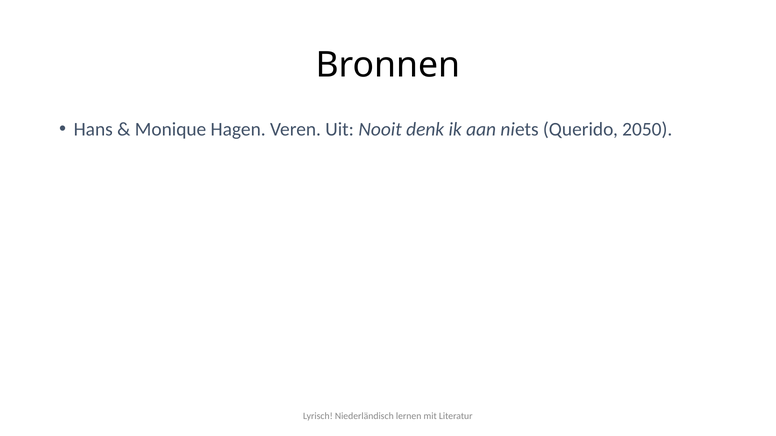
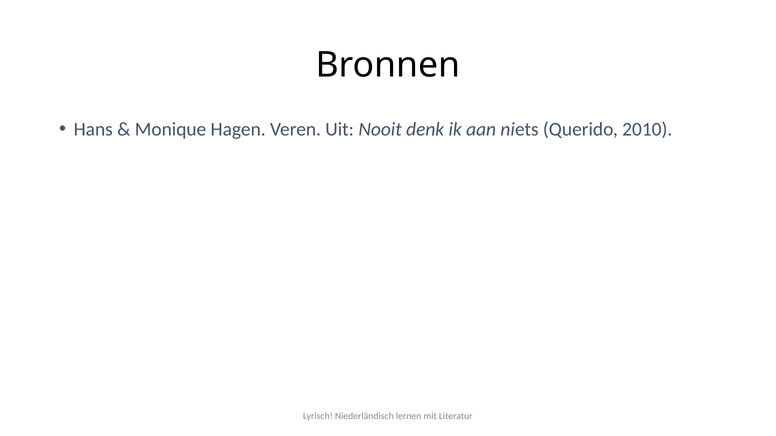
2050: 2050 -> 2010
